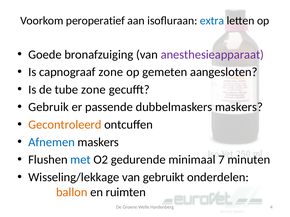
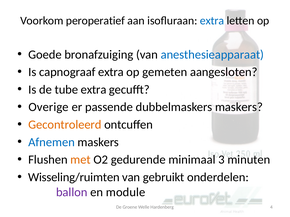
anesthesieapparaat colour: purple -> blue
capnograaf zone: zone -> extra
tube zone: zone -> extra
Gebruik: Gebruik -> Overige
met colour: blue -> orange
7: 7 -> 3
Wisseling/lekkage: Wisseling/lekkage -> Wisseling/ruimten
ballon colour: orange -> purple
ruimten: ruimten -> module
